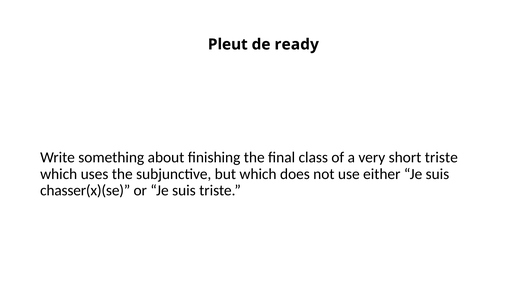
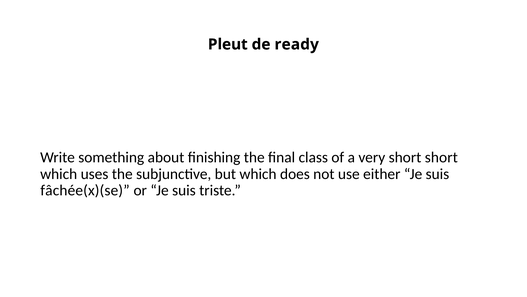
short triste: triste -> short
chasser(x)(se: chasser(x)(se -> fâchée(x)(se
